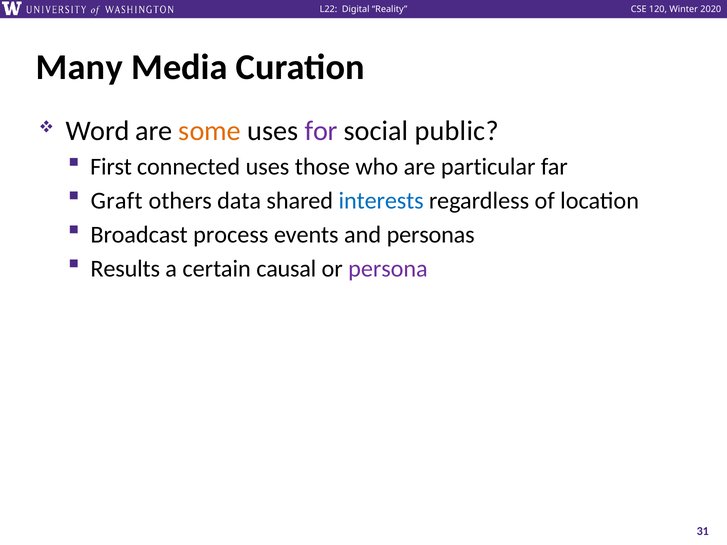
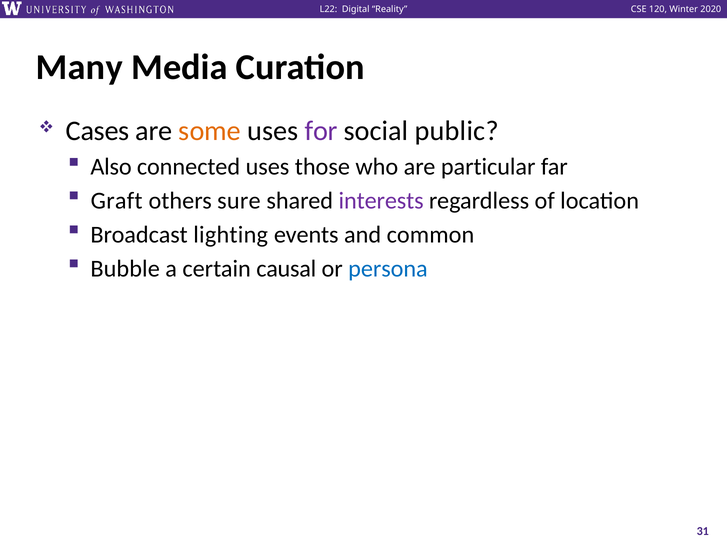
Word: Word -> Cases
First: First -> Also
data: data -> sure
interests colour: blue -> purple
process: process -> lighting
personas: personas -> common
Results: Results -> Bubble
persona colour: purple -> blue
